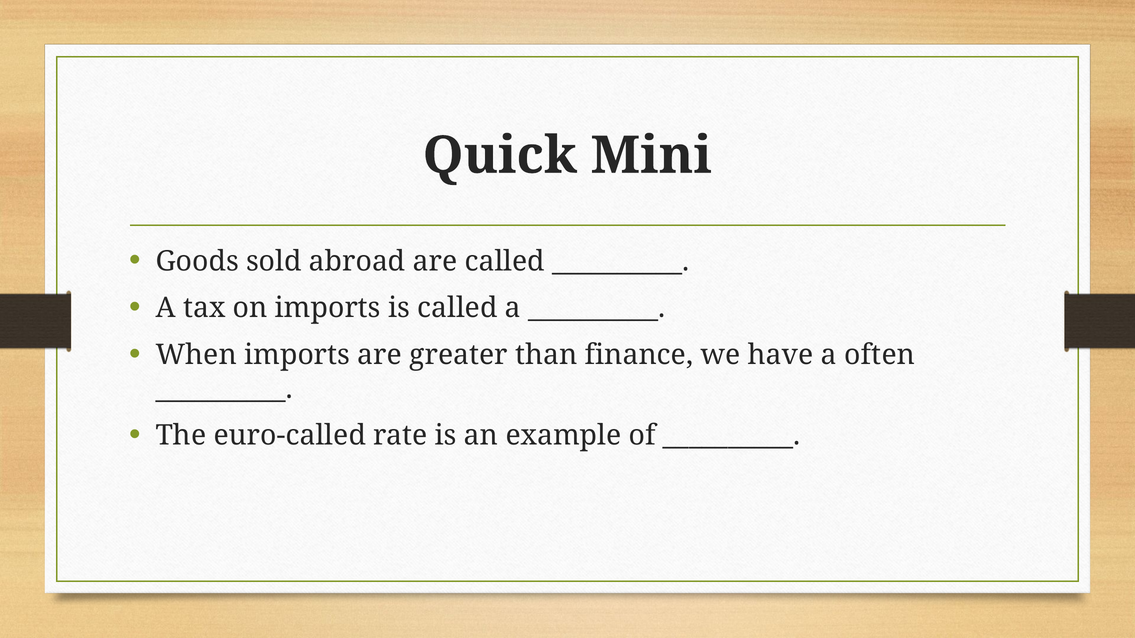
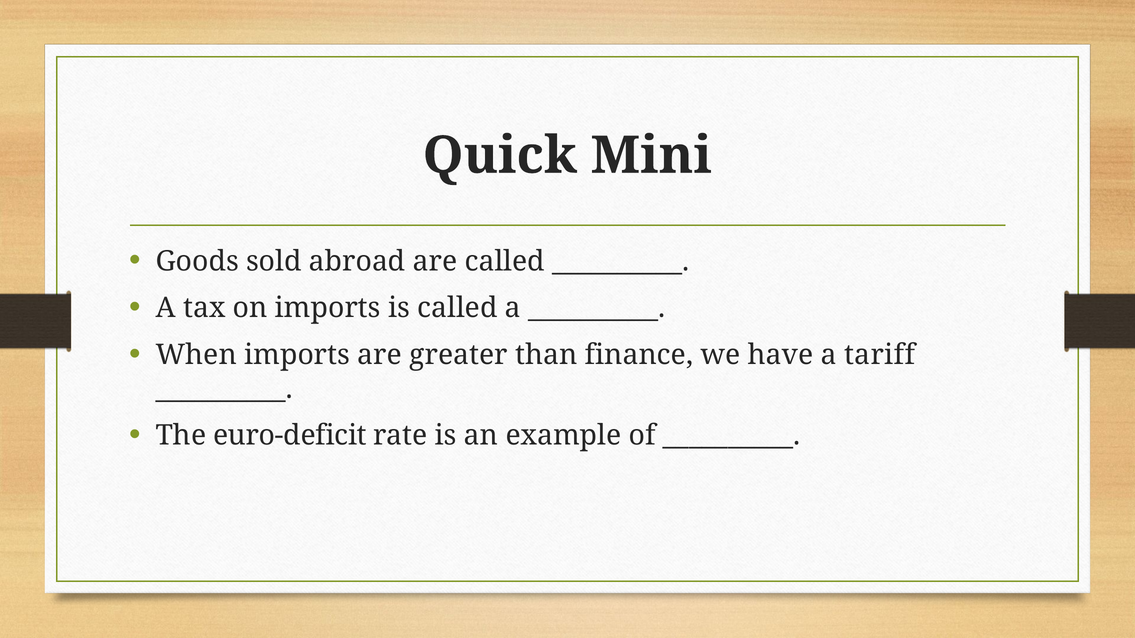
often: often -> tariff
euro-called: euro-called -> euro-deficit
